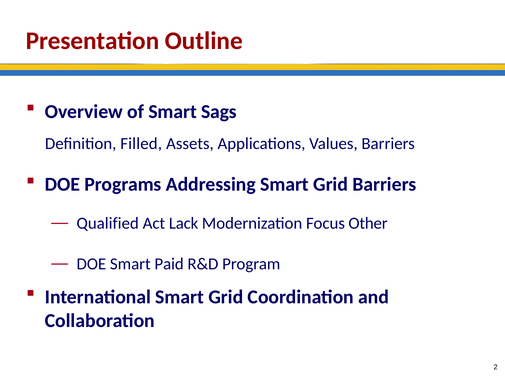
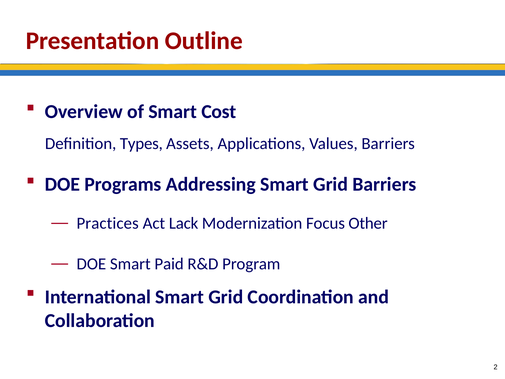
Sags: Sags -> Cost
Filled: Filled -> Types
Qualified: Qualified -> Practices
